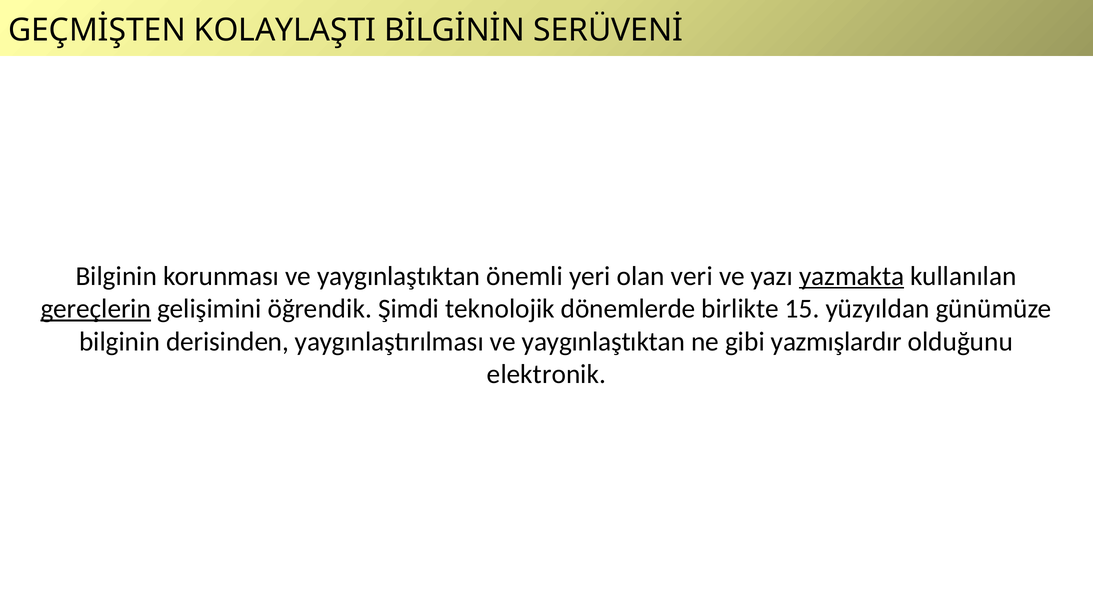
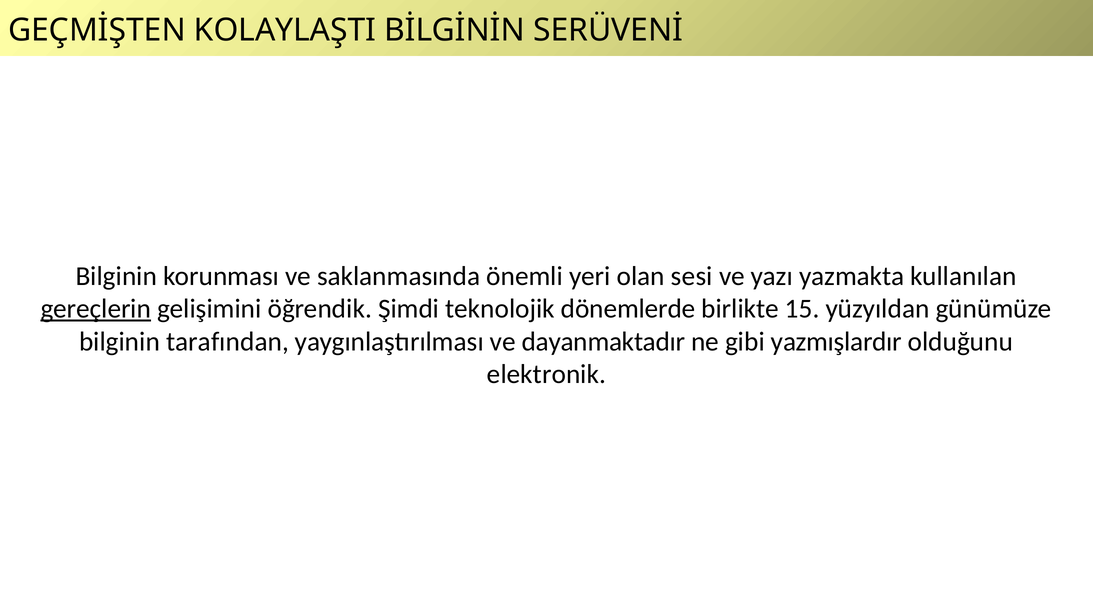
korunması ve yaygınlaştıktan: yaygınlaştıktan -> saklanmasında
veri: veri -> sesi
yazmakta underline: present -> none
derisinden: derisinden -> tarafından
yaygınlaştırılması ve yaygınlaştıktan: yaygınlaştıktan -> dayanmaktadır
